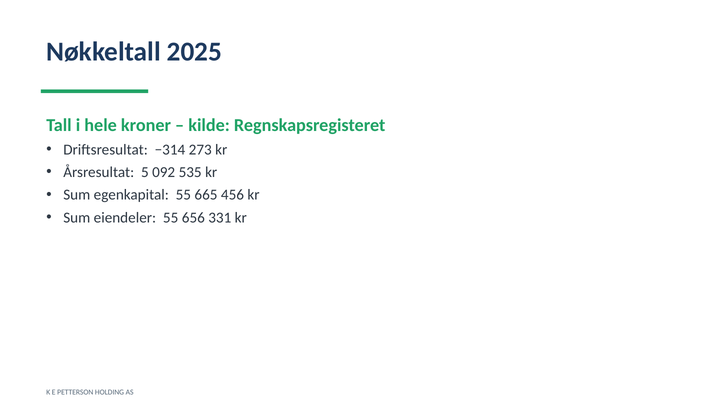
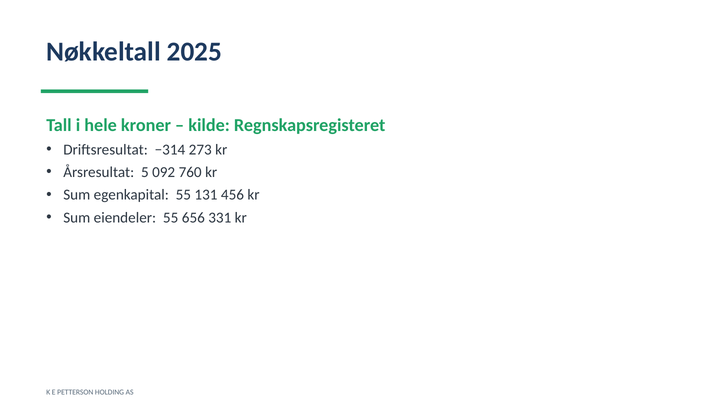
535: 535 -> 760
665: 665 -> 131
